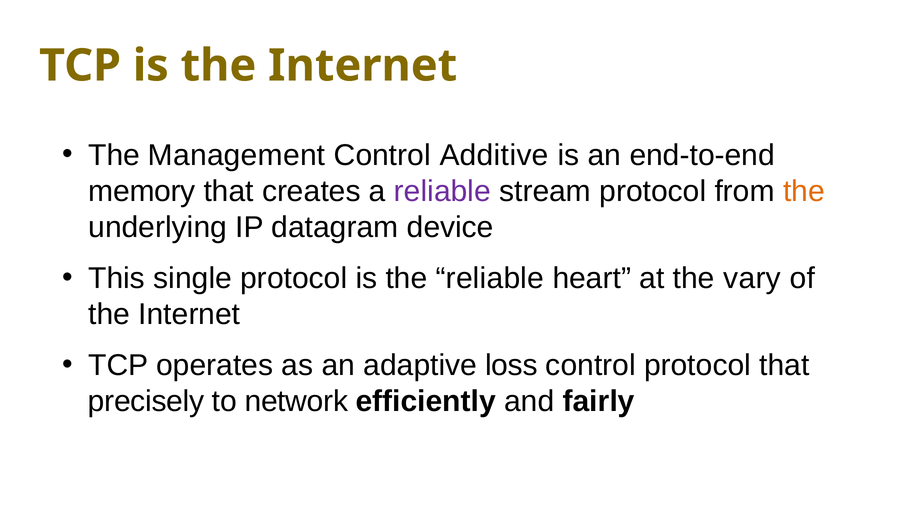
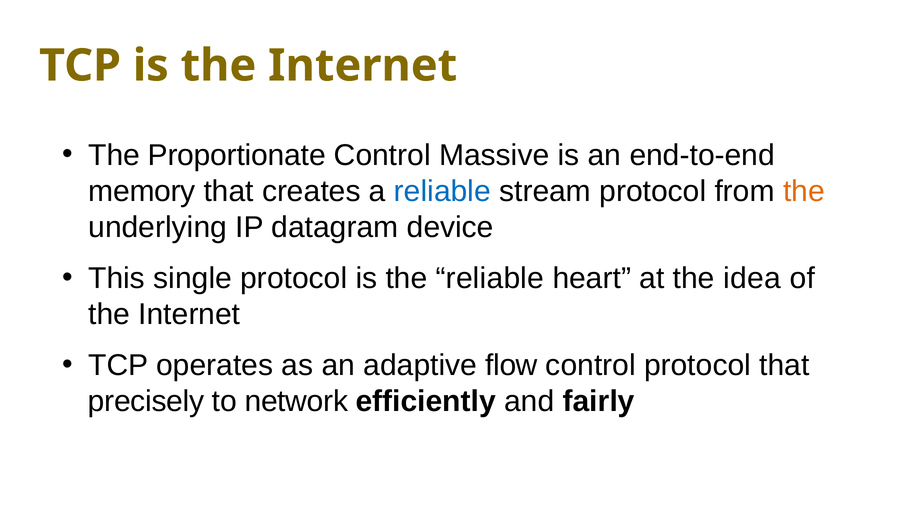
Management: Management -> Proportionate
Additive: Additive -> Massive
reliable at (442, 191) colour: purple -> blue
vary: vary -> idea
loss: loss -> flow
